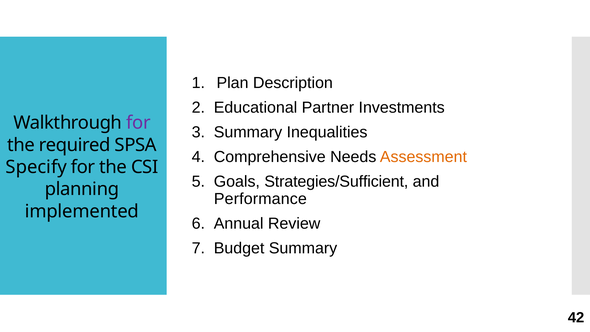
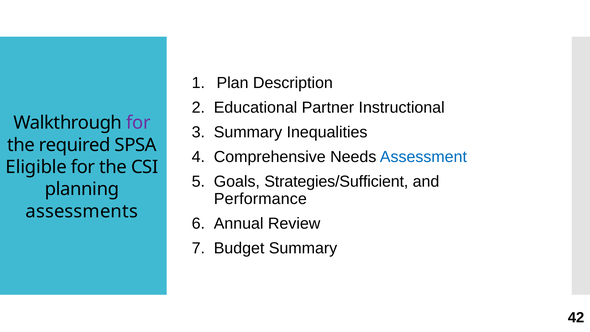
Investments: Investments -> Instructional
Assessment colour: orange -> blue
Specify: Specify -> Eligible
implemented: implemented -> assessments
